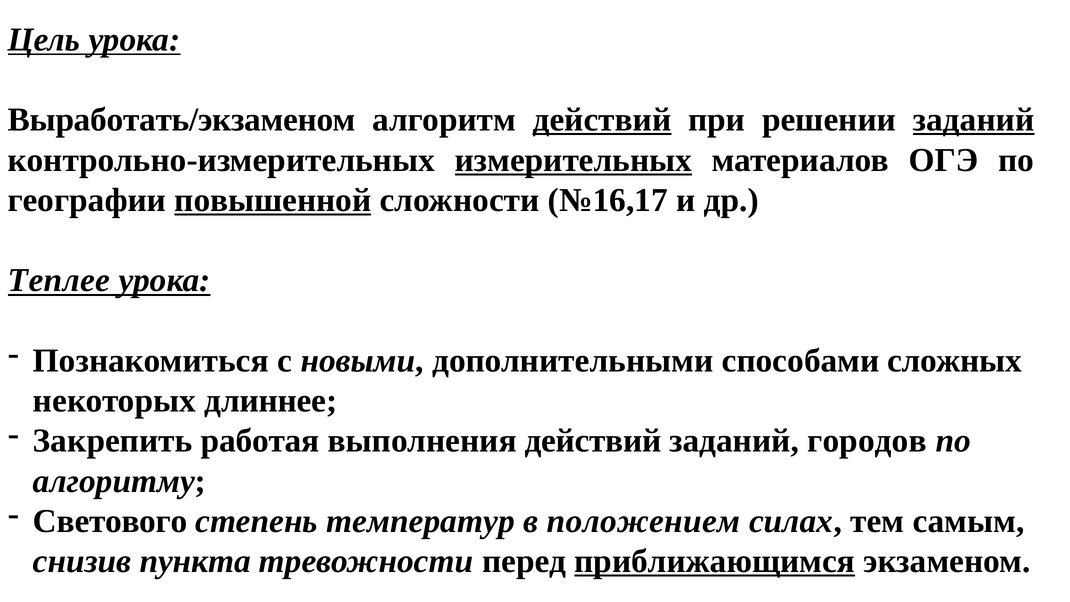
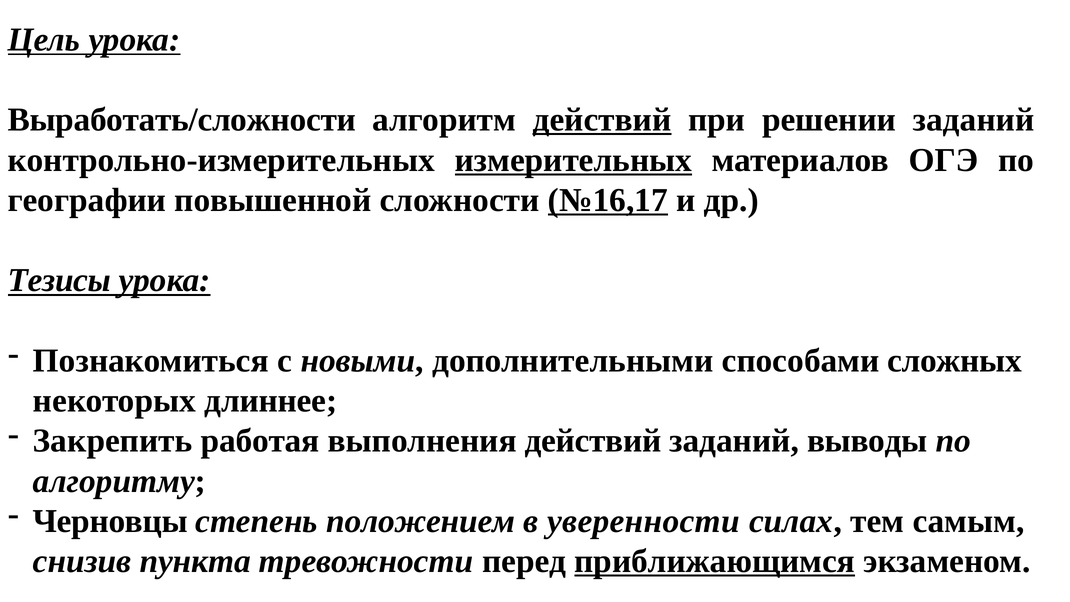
Выработать/экзаменом: Выработать/экзаменом -> Выработать/сложности
заданий at (974, 120) underline: present -> none
повышенной underline: present -> none
№16,17 underline: none -> present
Теплее: Теплее -> Тезисы
городов: городов -> выводы
Светового: Светового -> Черновцы
температур: температур -> положением
положением: положением -> уверенности
